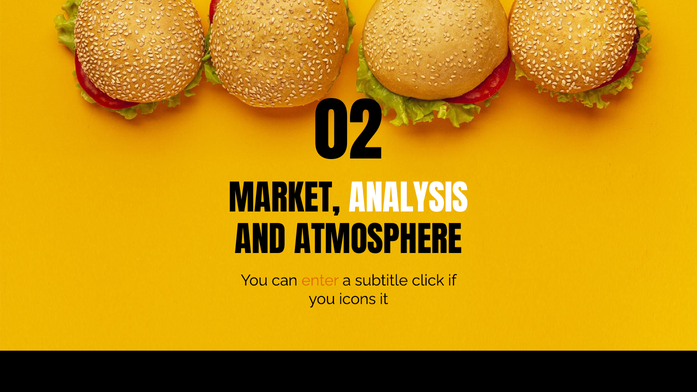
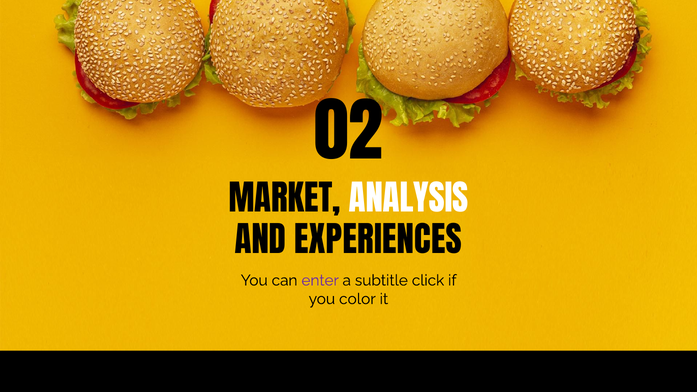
ATMOSPHERE: ATMOSPHERE -> EXPERIENCES
enter colour: orange -> purple
icons: icons -> color
